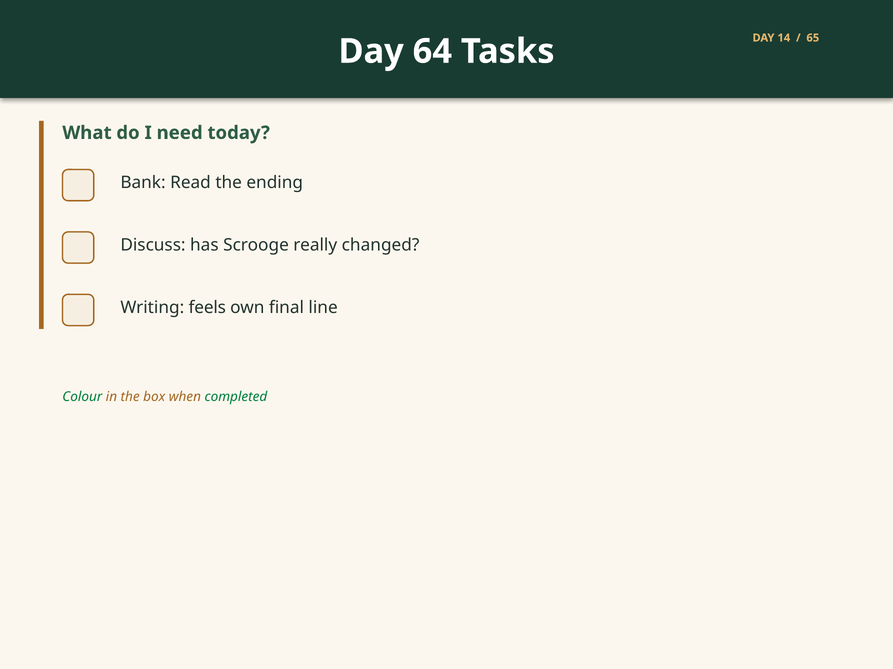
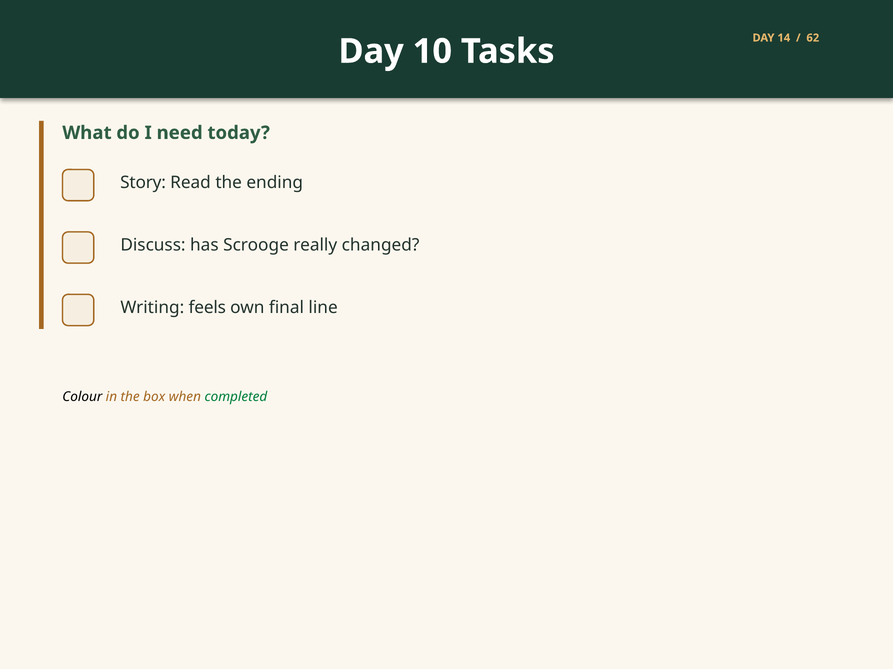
65: 65 -> 62
64: 64 -> 10
Bank: Bank -> Story
Colour colour: green -> black
